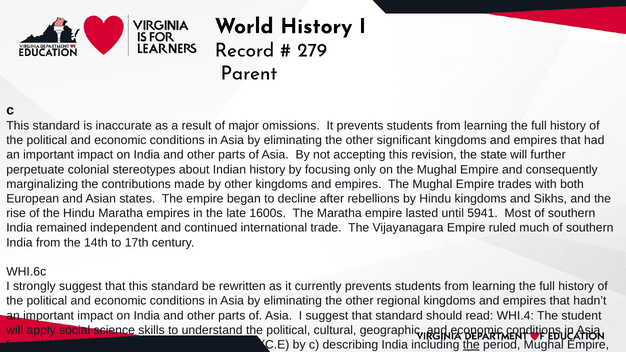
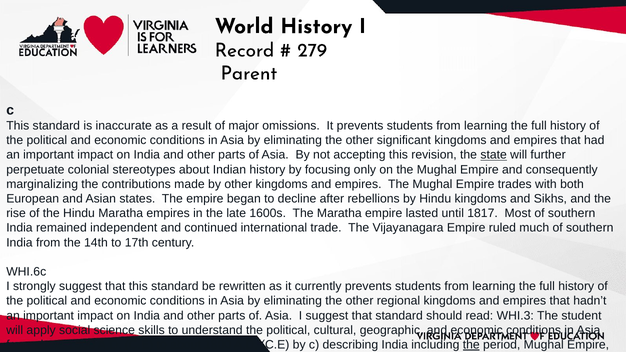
state underline: none -> present
5941: 5941 -> 1817
WHI.4: WHI.4 -> WHI.3
